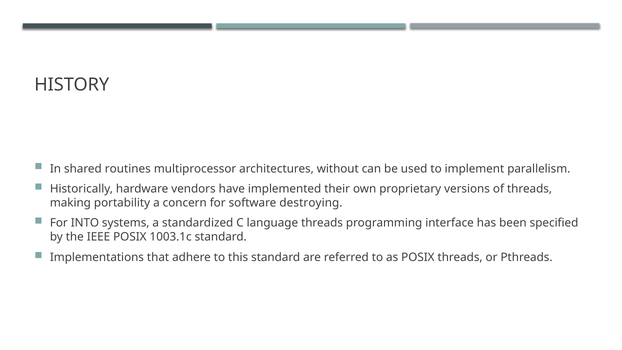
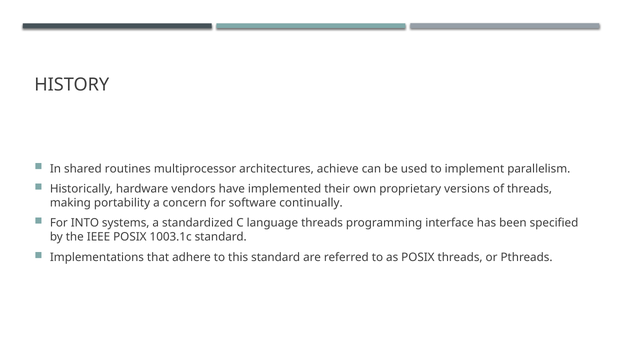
without: without -> achieve
destroying: destroying -> continually
